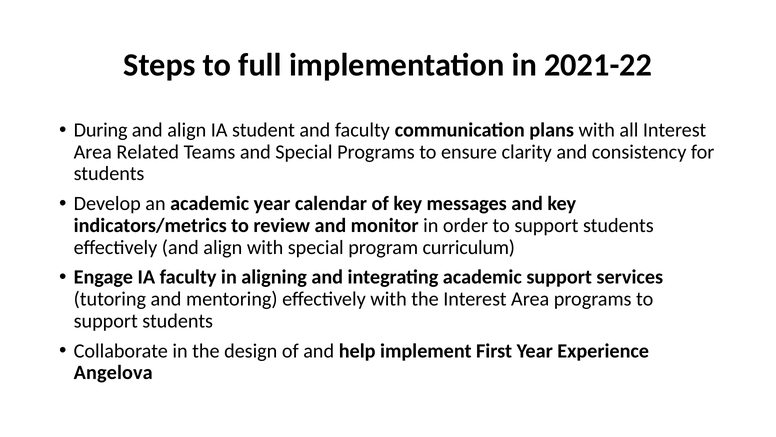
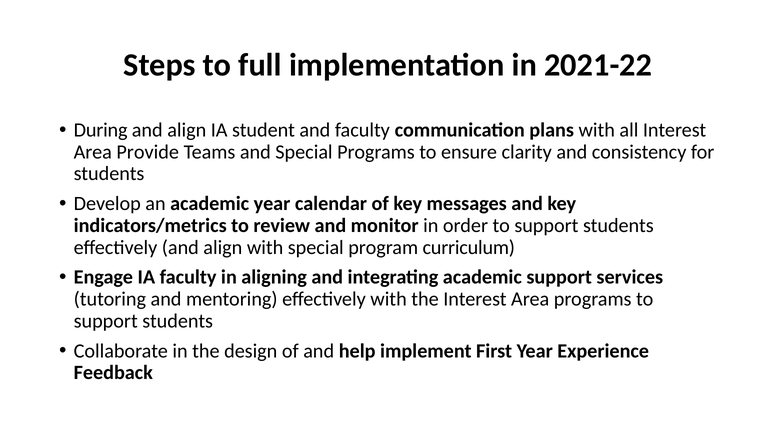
Related: Related -> Provide
Angelova: Angelova -> Feedback
